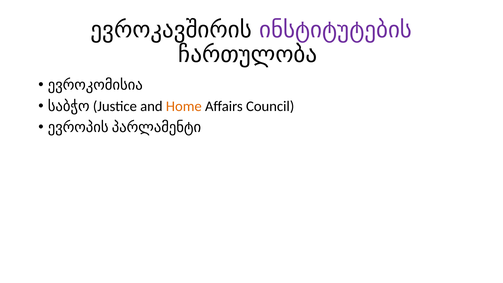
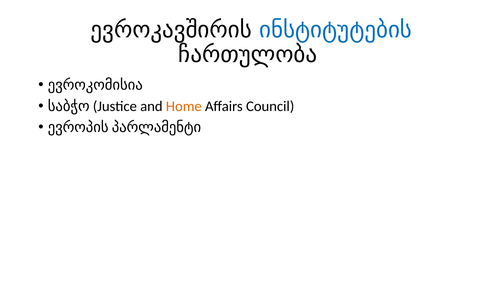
ინსტიტუტების colour: purple -> blue
